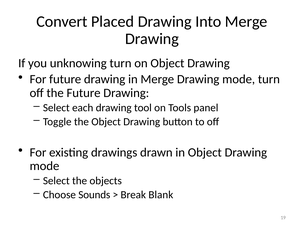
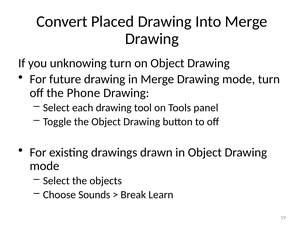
the Future: Future -> Phone
Blank: Blank -> Learn
